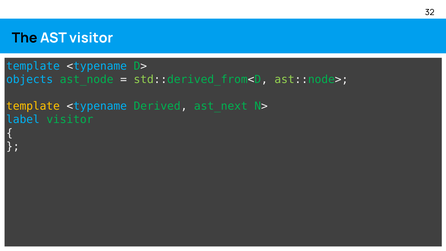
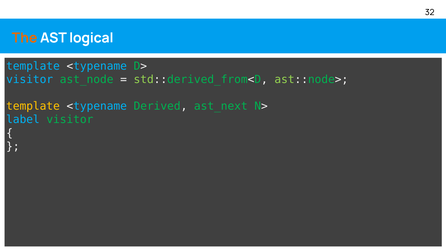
The colour: black -> orange
AST visitor: visitor -> logical
objects at (30, 79): objects -> visitor
